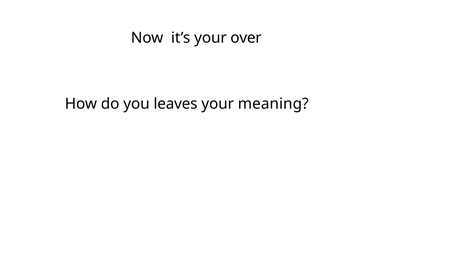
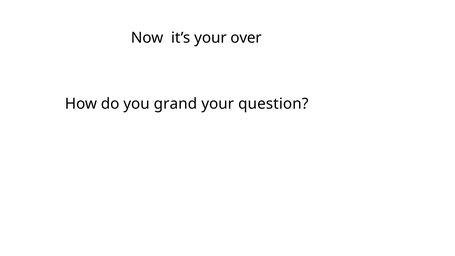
leaves: leaves -> grand
meaning: meaning -> question
